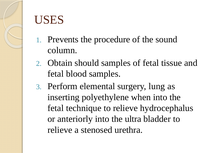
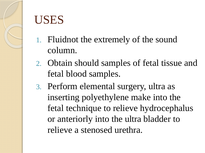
Prevents: Prevents -> Fluidnot
procedure: procedure -> extremely
surgery lung: lung -> ultra
when: when -> make
